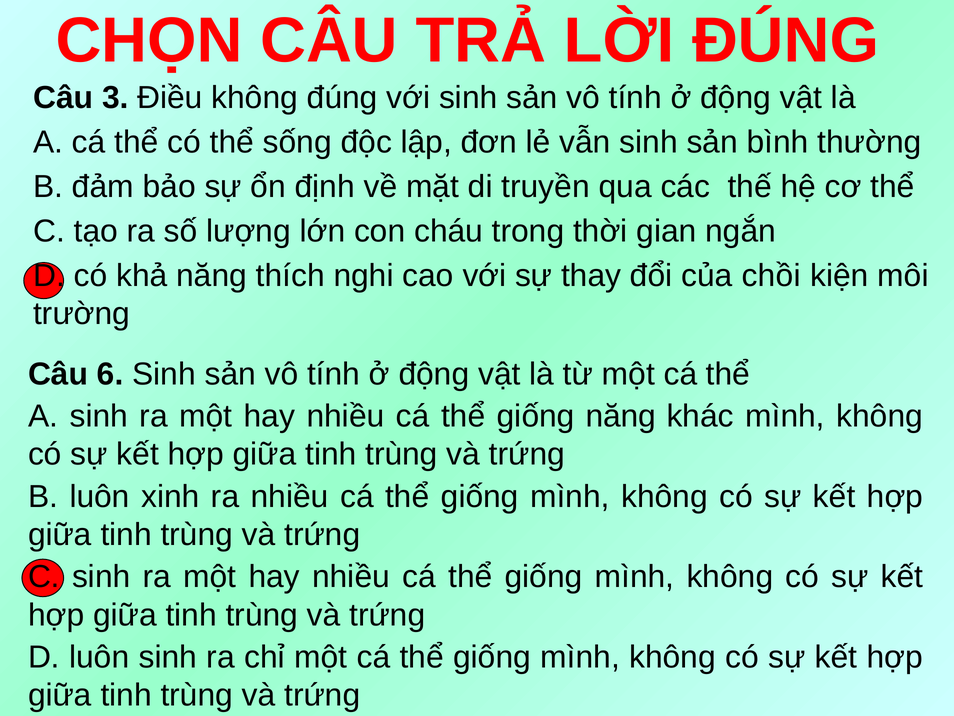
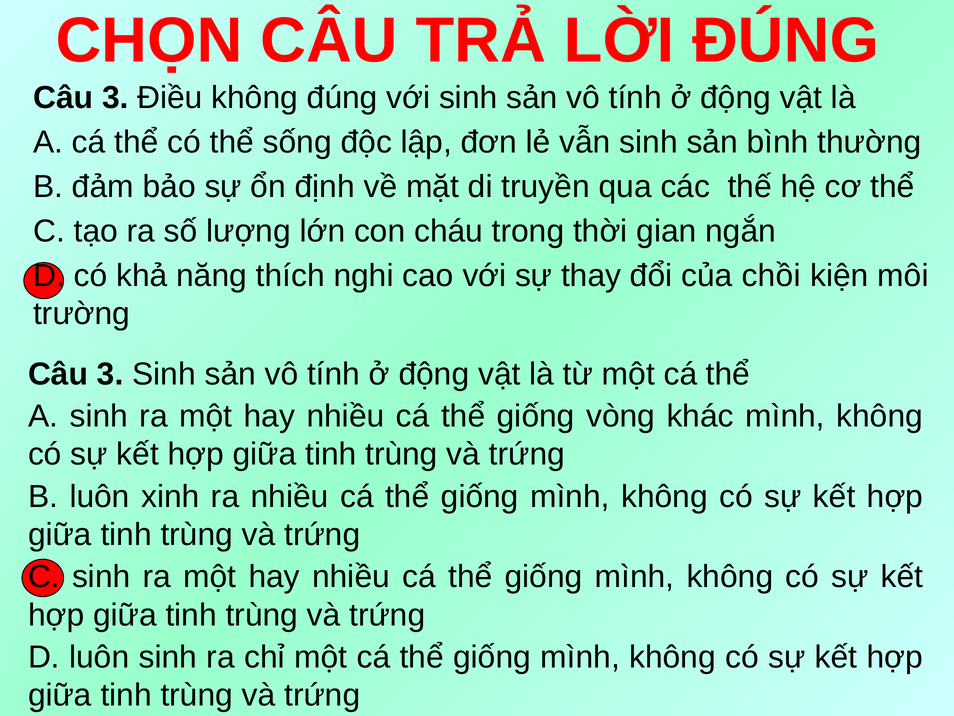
6 at (110, 374): 6 -> 3
giống năng: năng -> vòng
